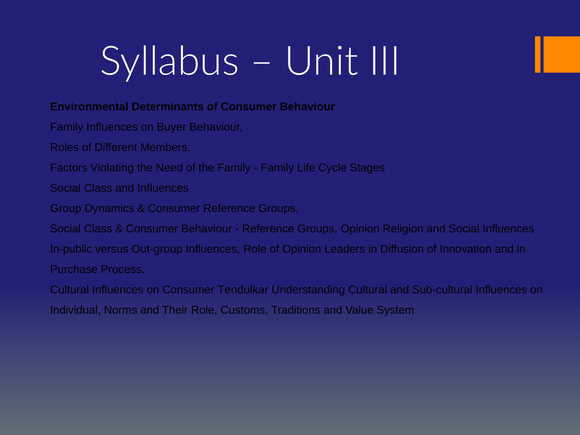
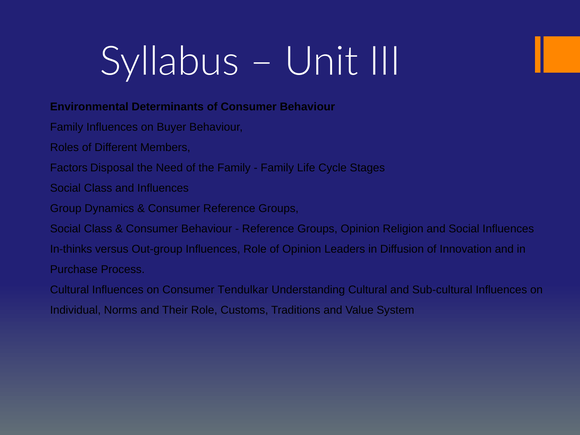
Violating: Violating -> Disposal
In-public: In-public -> In-thinks
